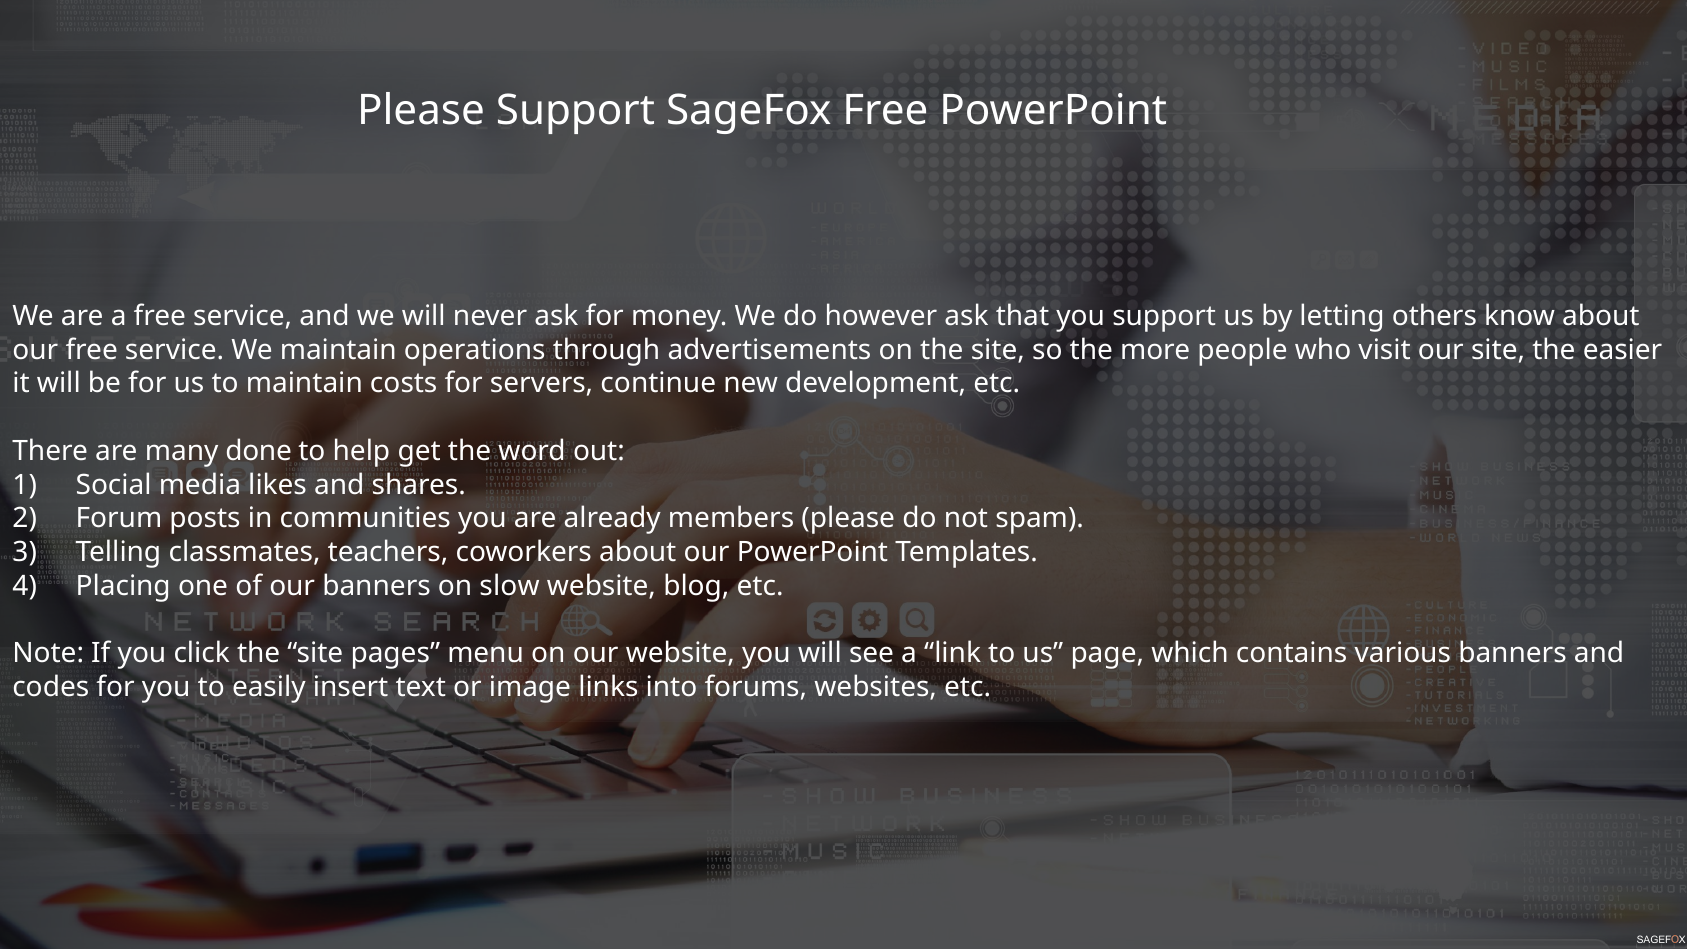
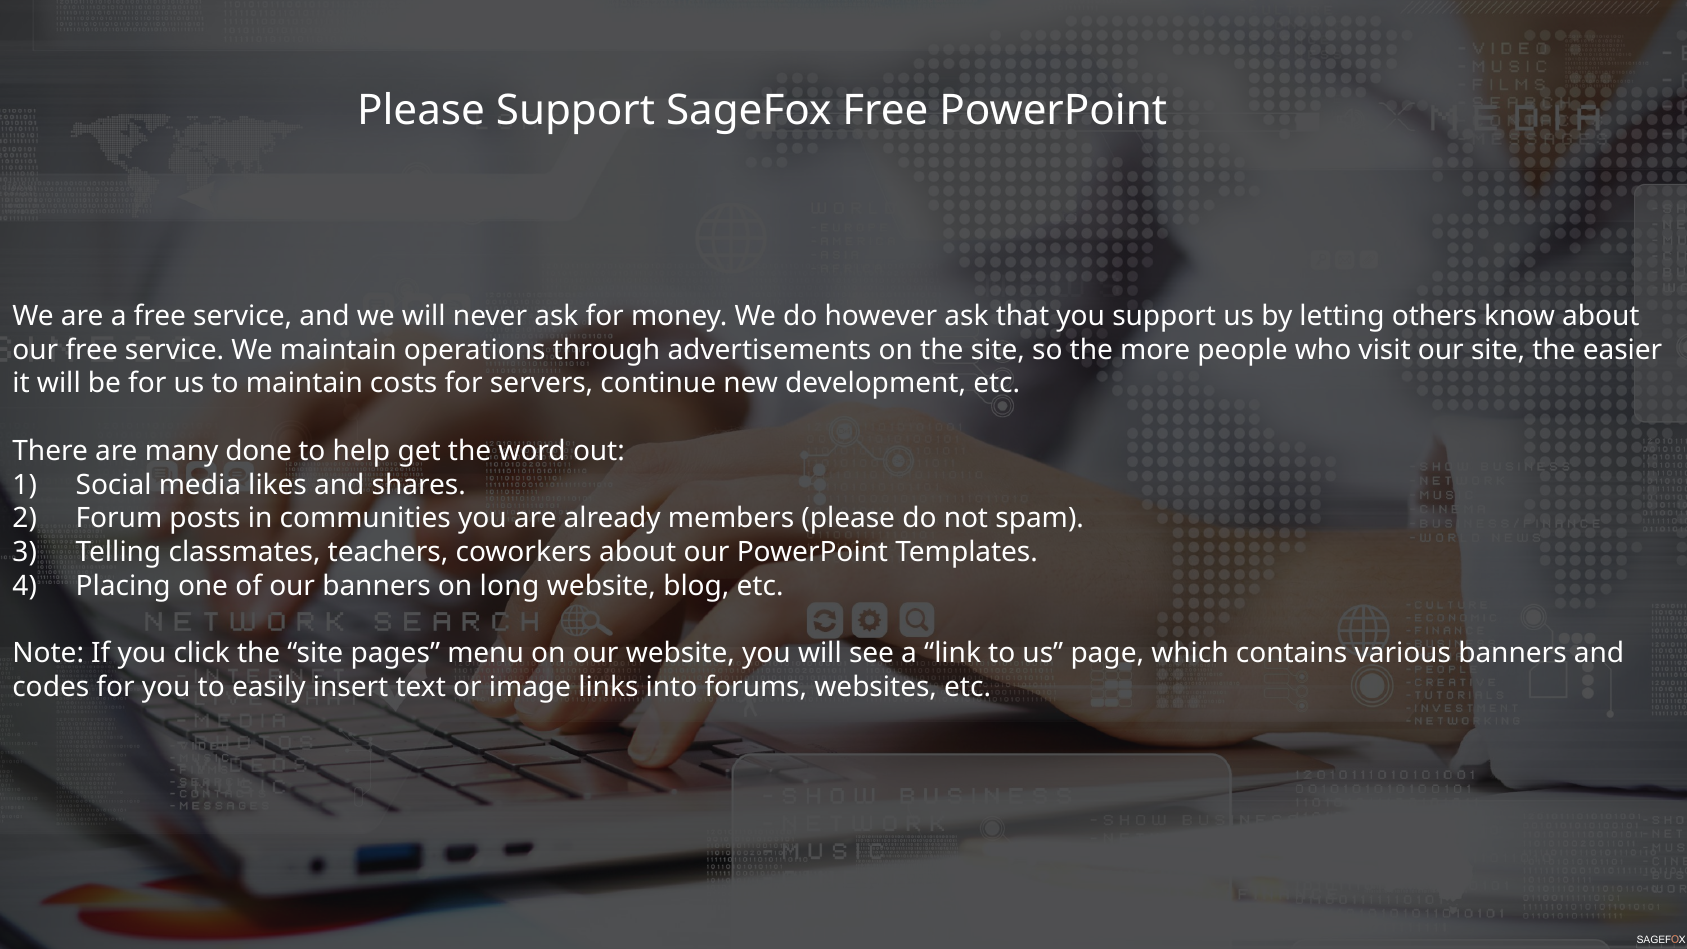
slow: slow -> long
